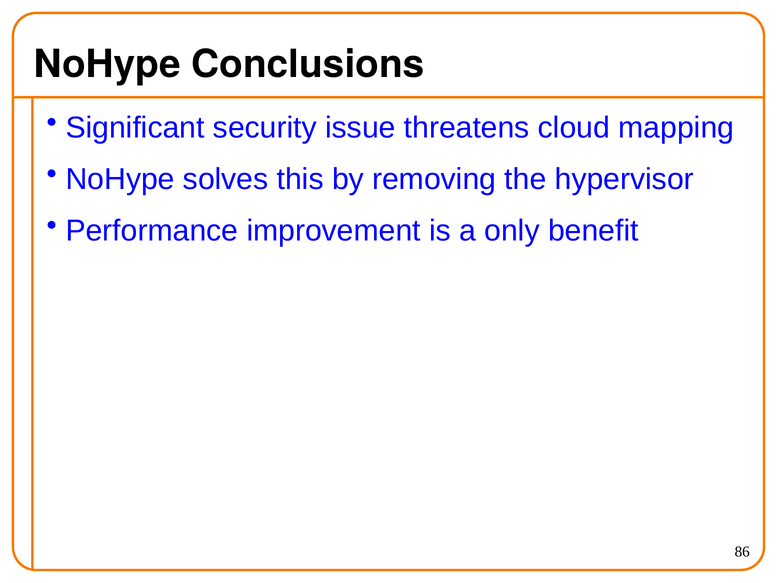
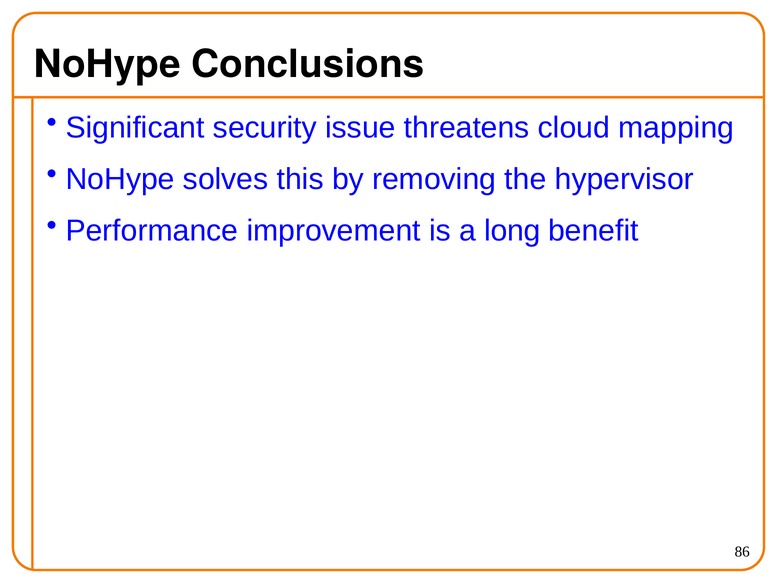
only: only -> long
